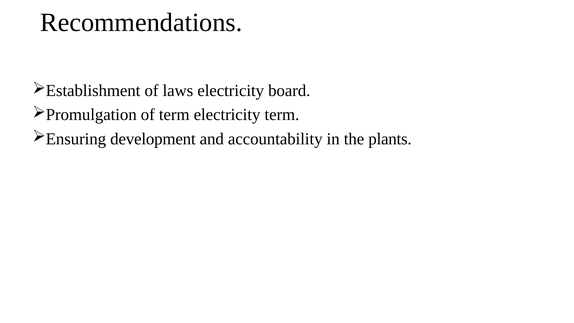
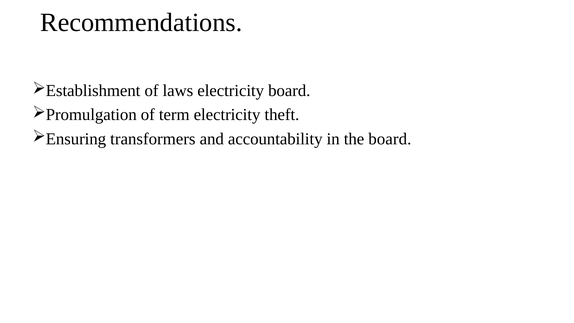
electricity term: term -> theft
development: development -> transformers
the plants: plants -> board
